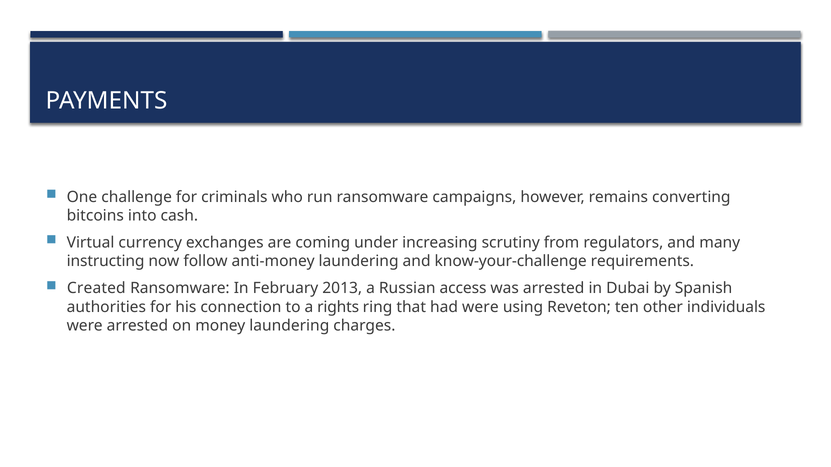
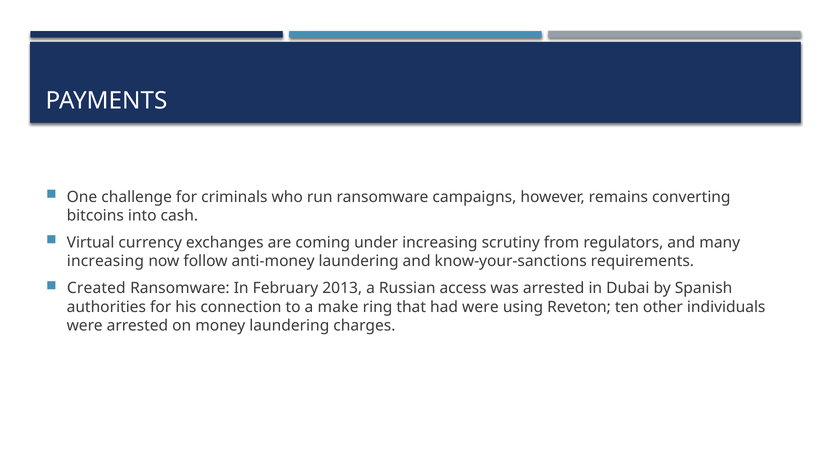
instructing at (106, 262): instructing -> increasing
know-your-challenge: know-your-challenge -> know-your-sanctions
rights: rights -> make
